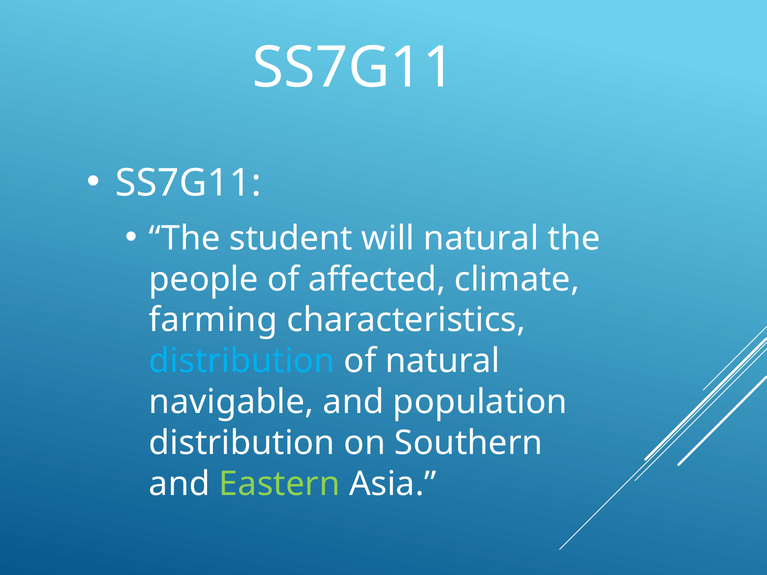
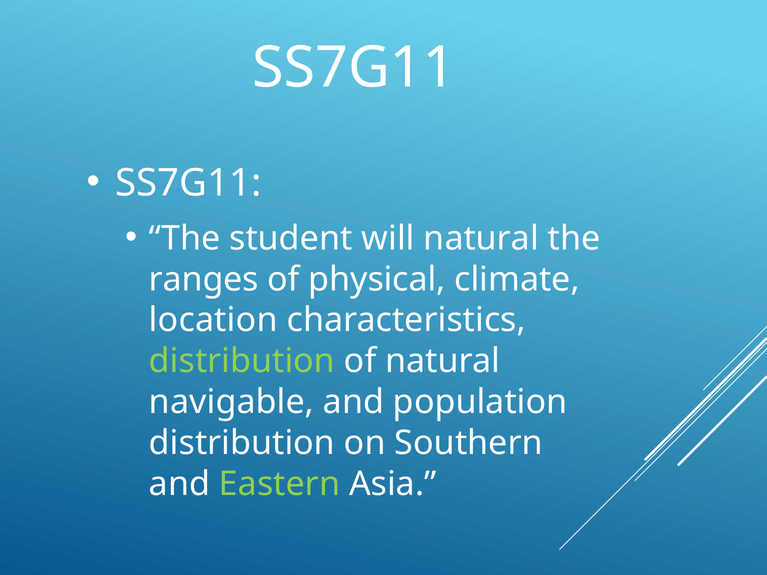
people: people -> ranges
affected: affected -> physical
farming: farming -> location
distribution at (242, 361) colour: light blue -> light green
